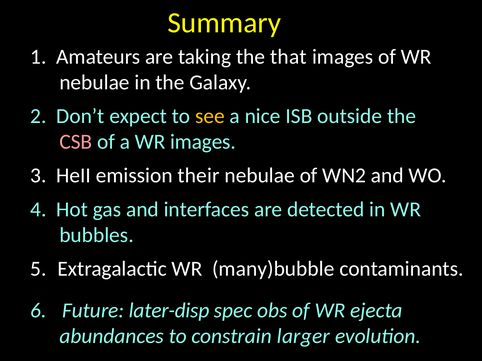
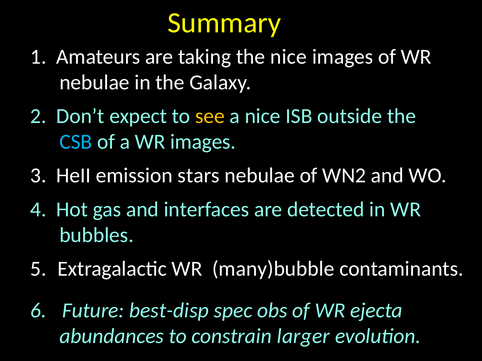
the that: that -> nice
CSB colour: pink -> light blue
their: their -> stars
later-disp: later-disp -> best-disp
